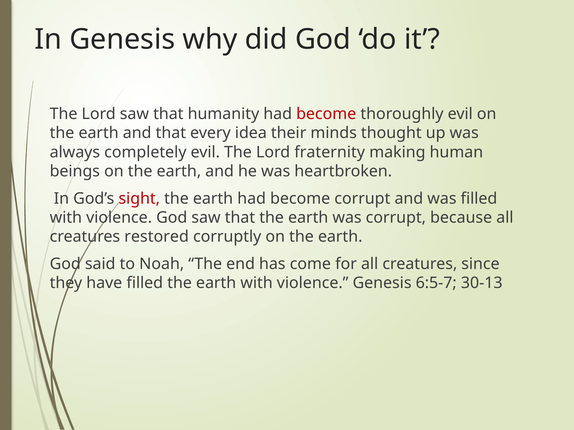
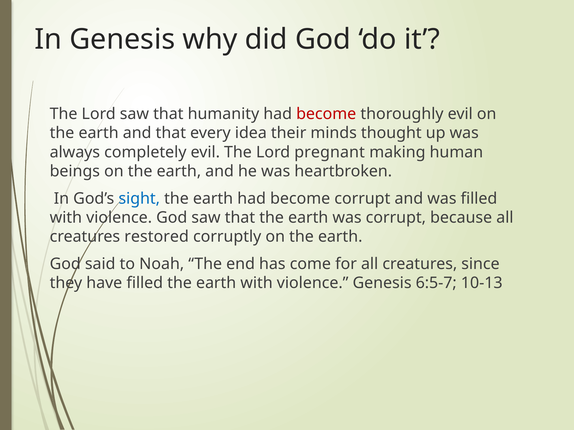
fraternity: fraternity -> pregnant
sight colour: red -> blue
30-13: 30-13 -> 10-13
